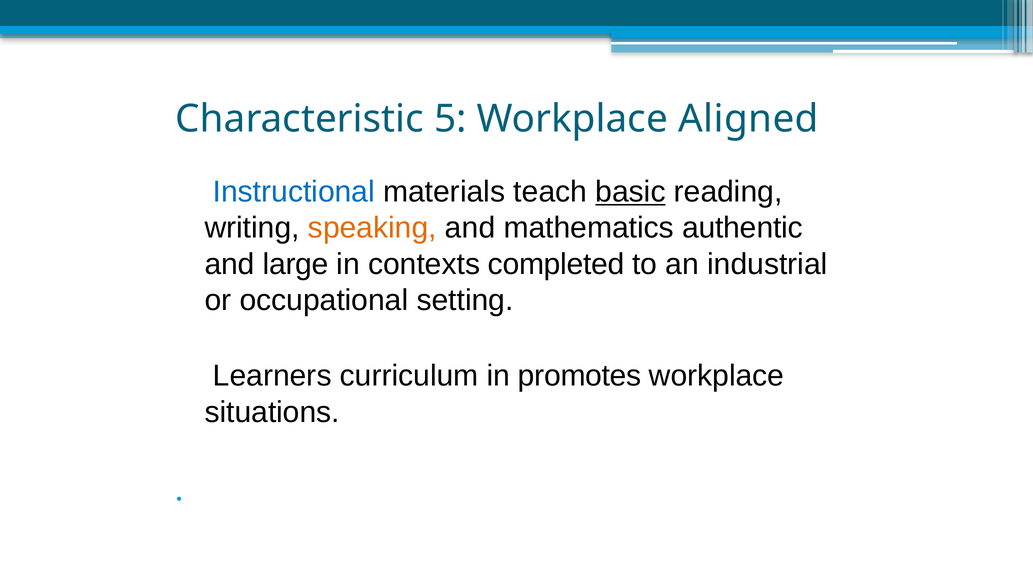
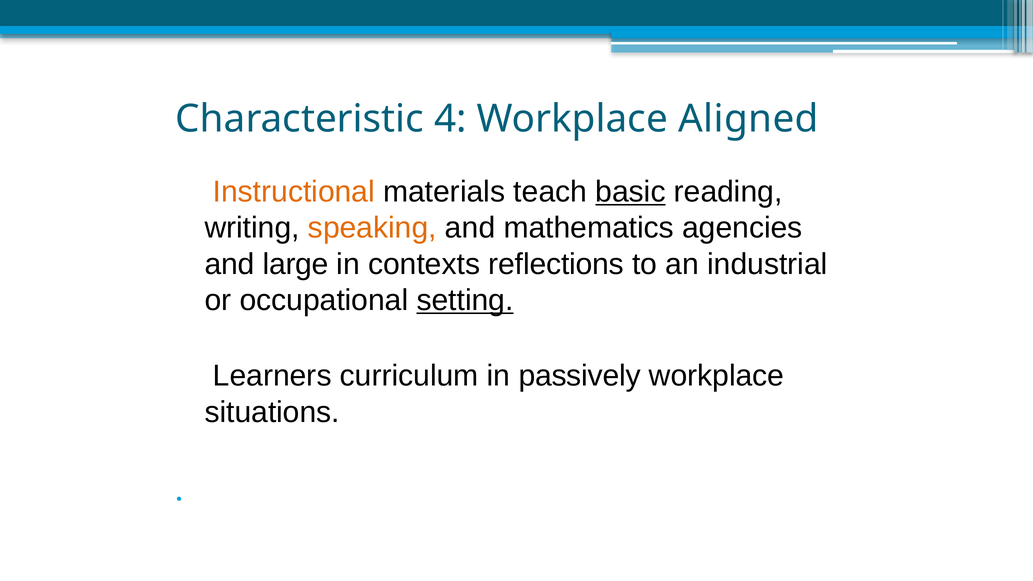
5: 5 -> 4
Instructional colour: blue -> orange
authentic: authentic -> agencies
completed: completed -> reflections
setting underline: none -> present
promotes: promotes -> passively
